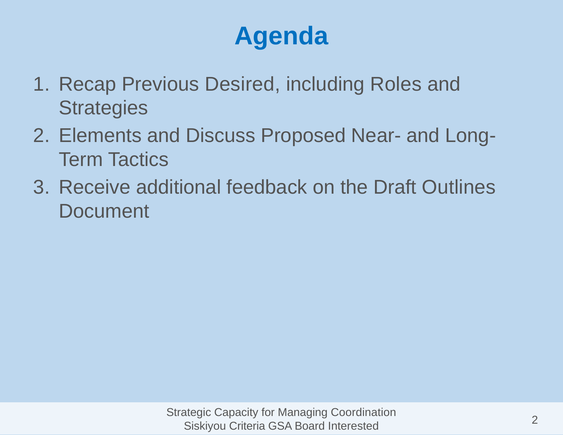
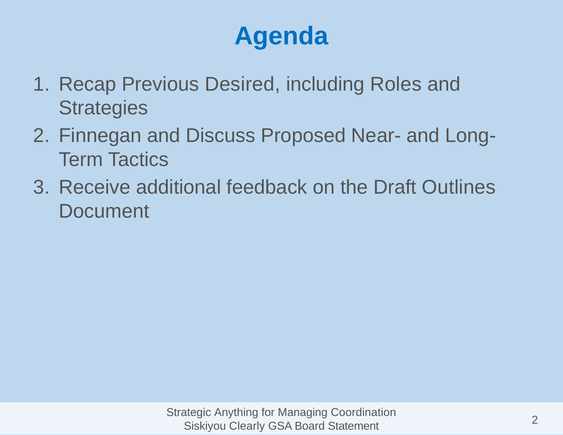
Elements: Elements -> Finnegan
Capacity: Capacity -> Anything
Criteria: Criteria -> Clearly
Interested: Interested -> Statement
